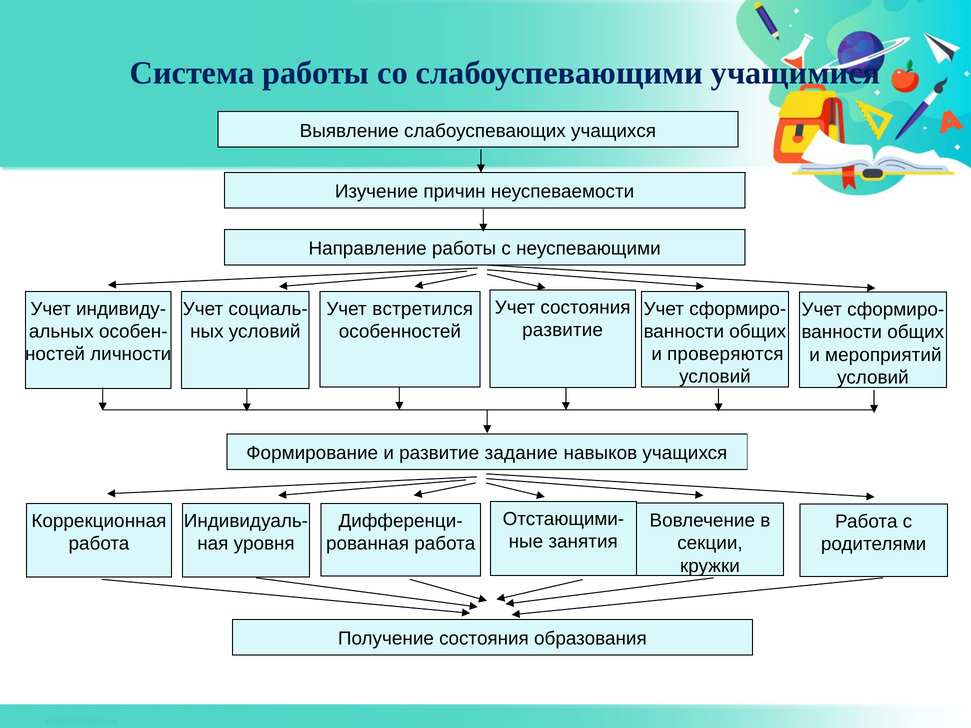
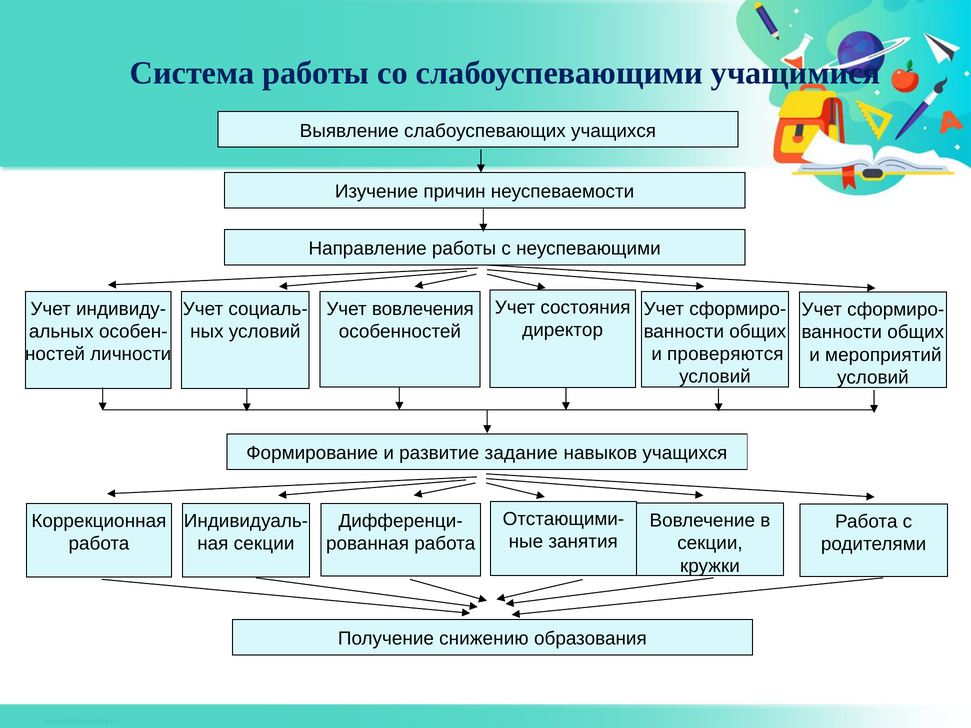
встретился: встретился -> вовлечения
развитие at (563, 330): развитие -> директор
ная уровня: уровня -> секции
Получение состояния: состояния -> снижению
